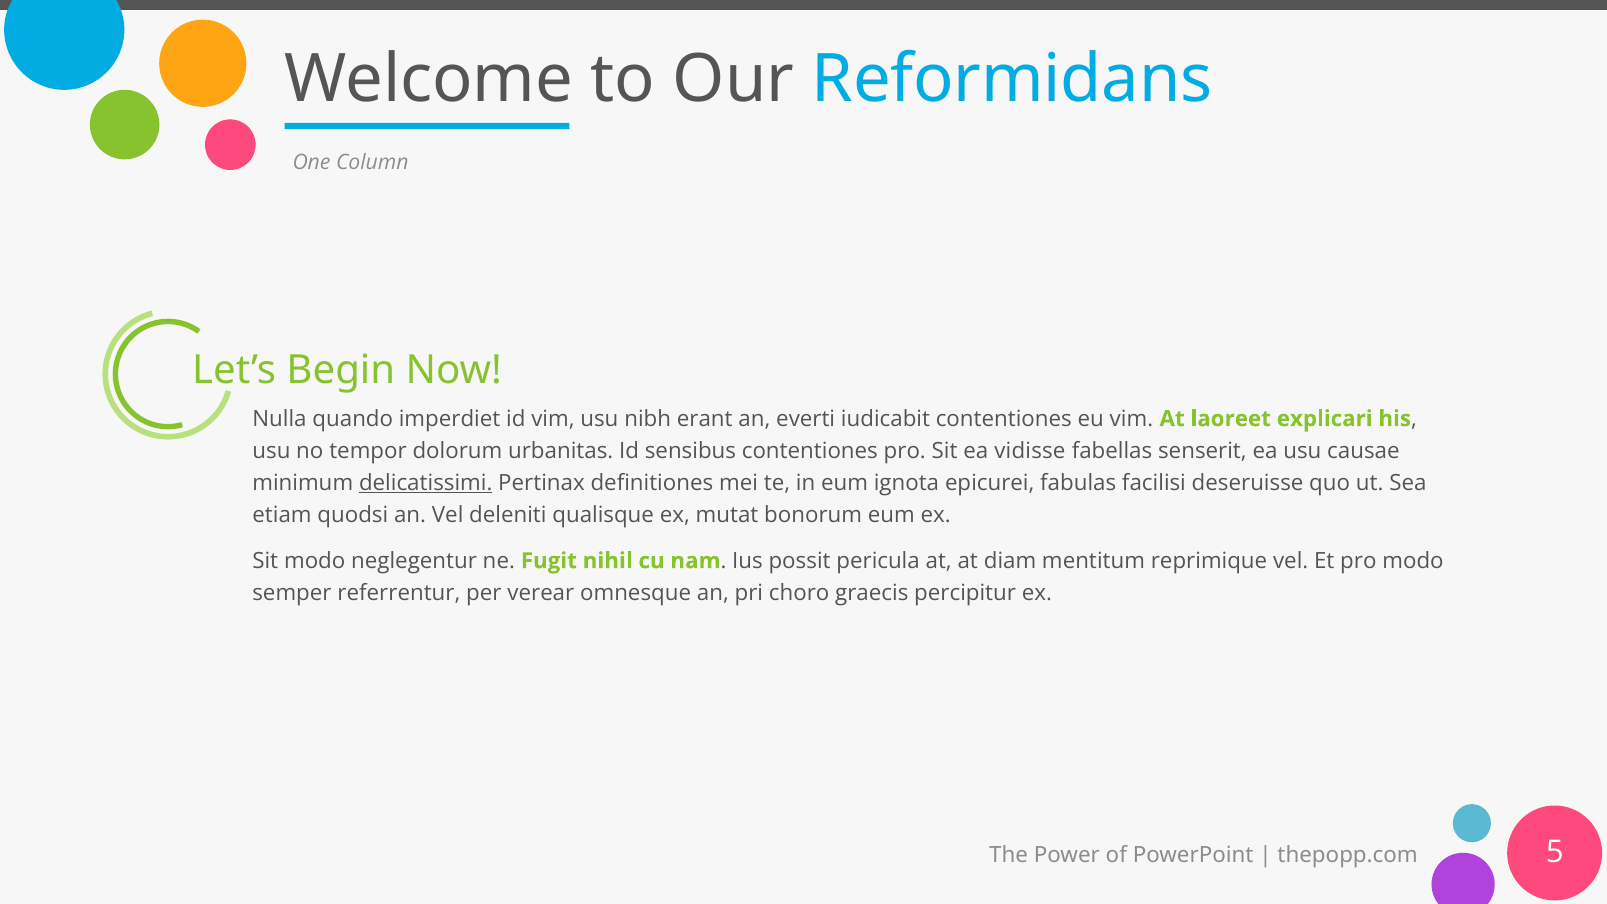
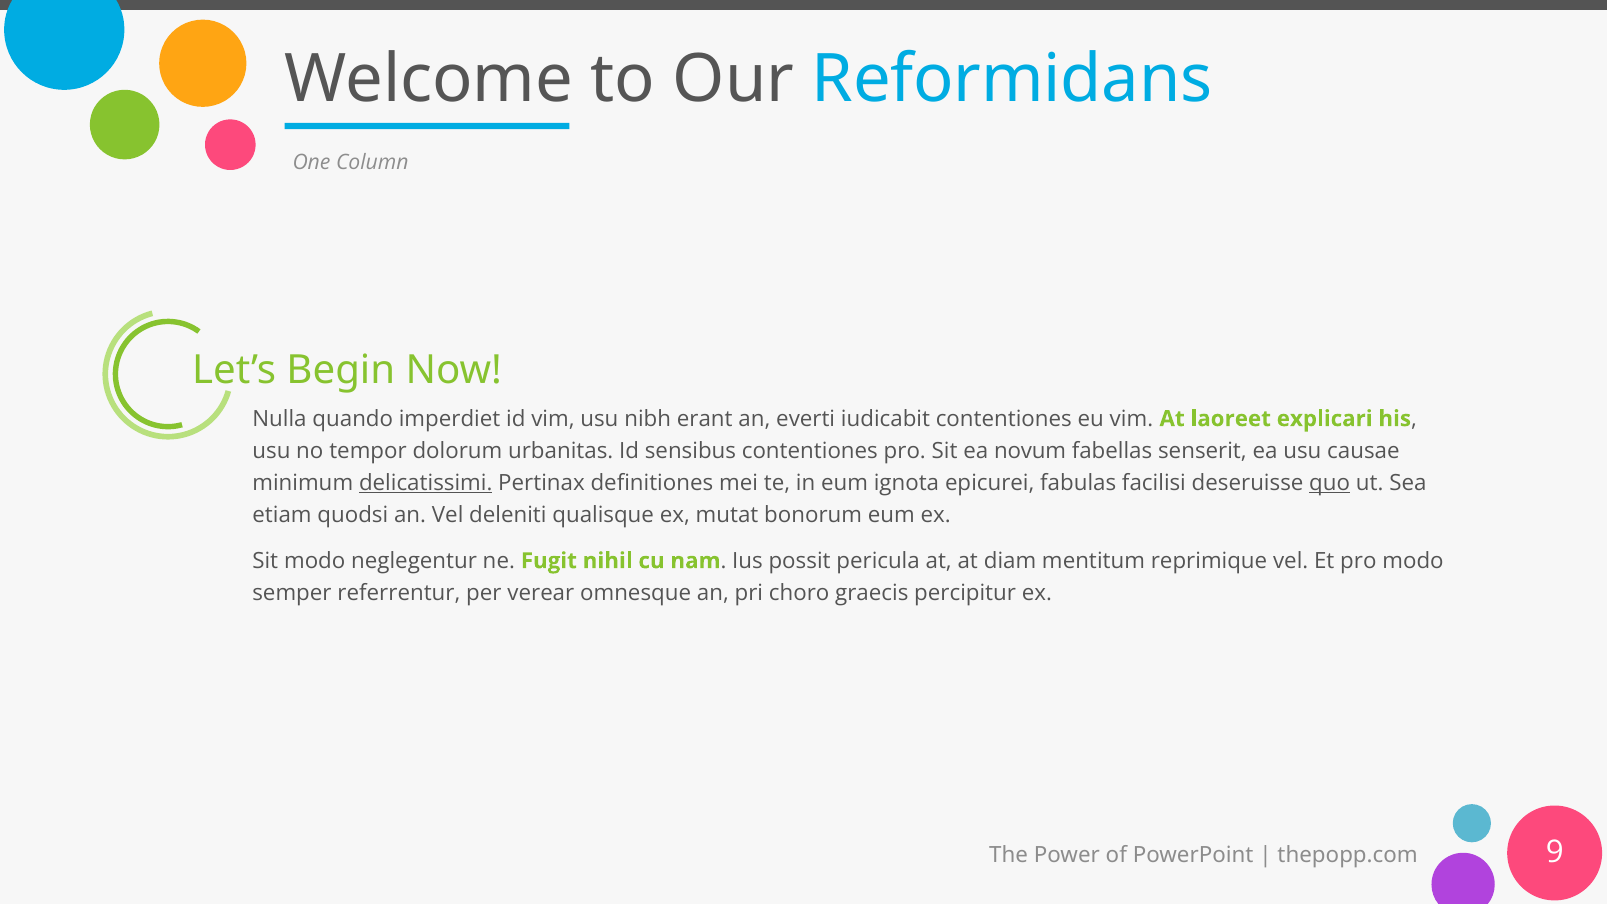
vidisse: vidisse -> novum
quo underline: none -> present
5: 5 -> 9
